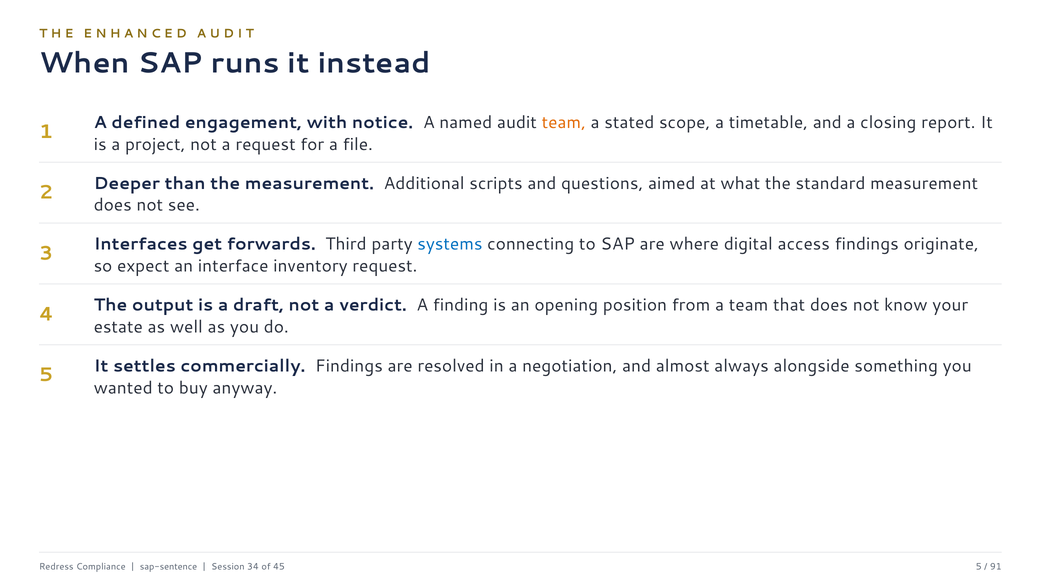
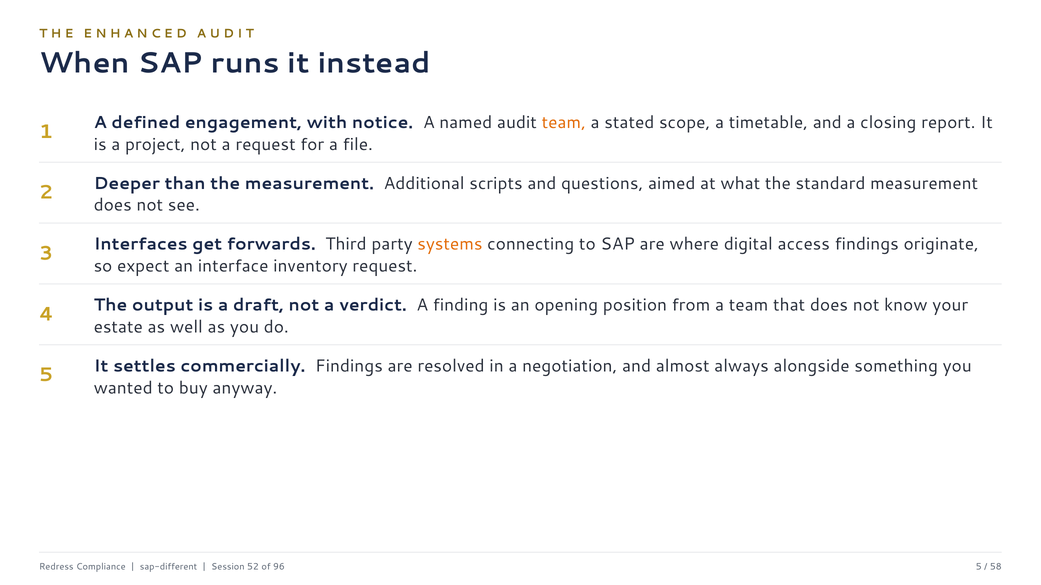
systems colour: blue -> orange
sap-sentence: sap-sentence -> sap-different
34: 34 -> 52
45: 45 -> 96
91: 91 -> 58
